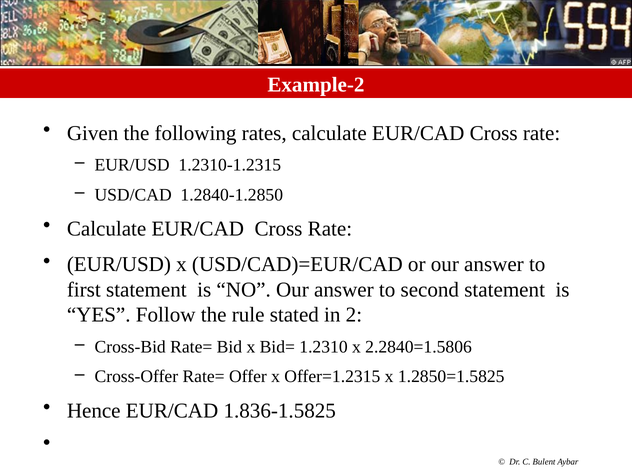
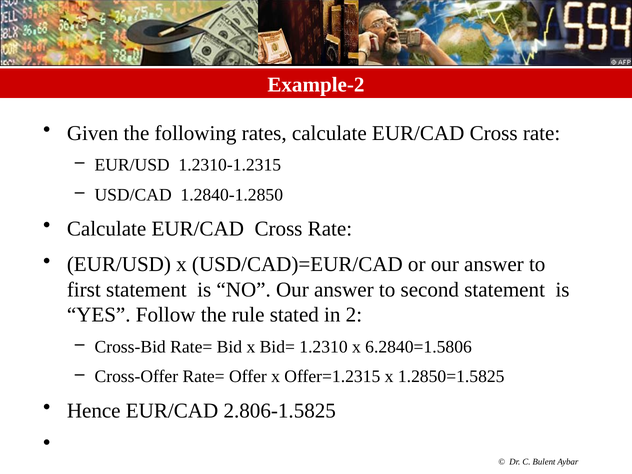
2.2840=1.5806: 2.2840=1.5806 -> 6.2840=1.5806
1.836-1.5825: 1.836-1.5825 -> 2.806-1.5825
